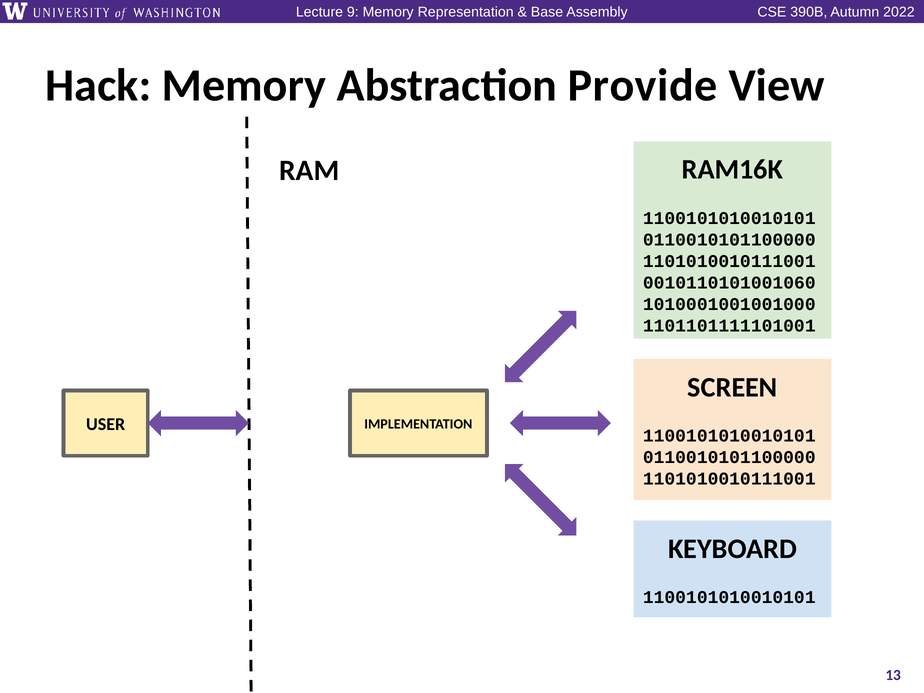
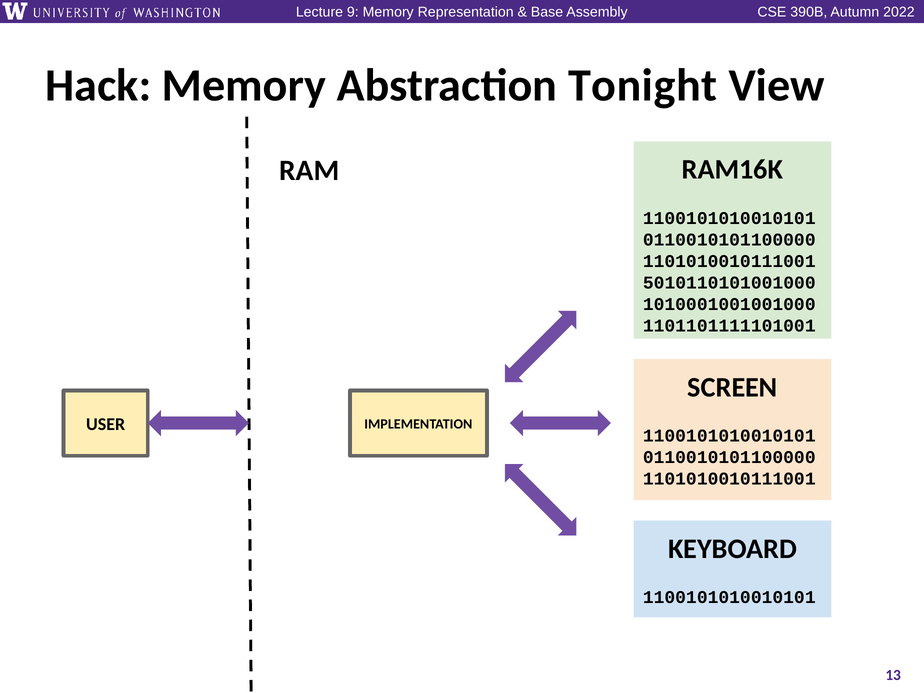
Provide: Provide -> Tonight
0010110101001060: 0010110101001060 -> 5010110101001000
